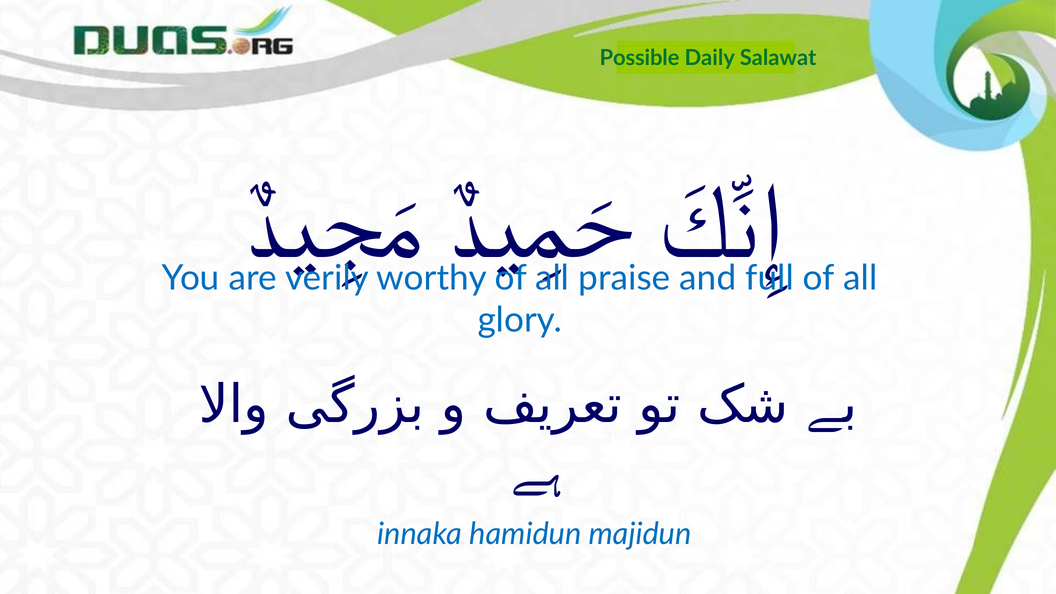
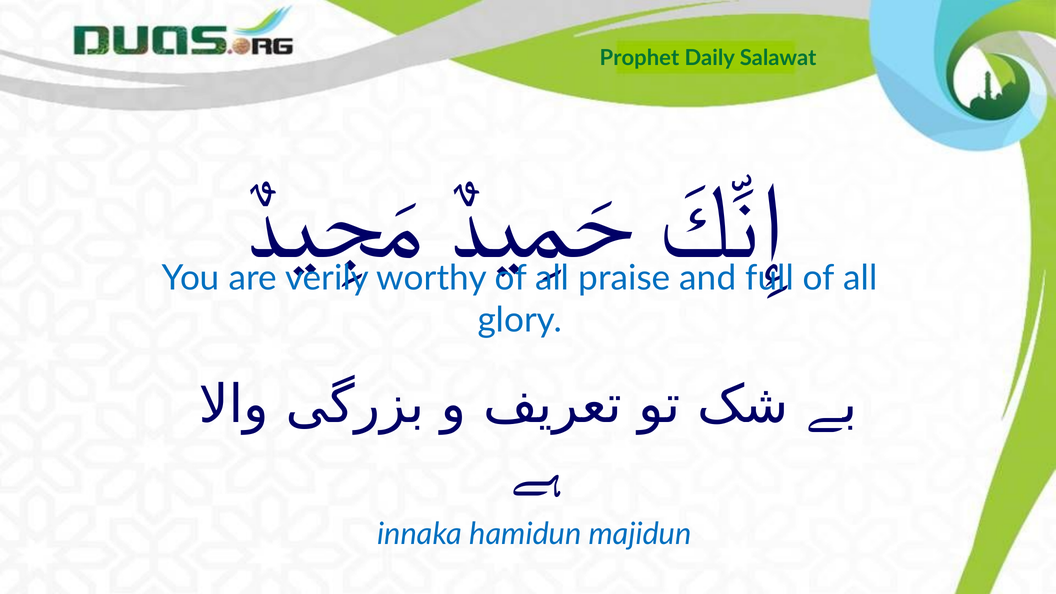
Possible: Possible -> Prophet
